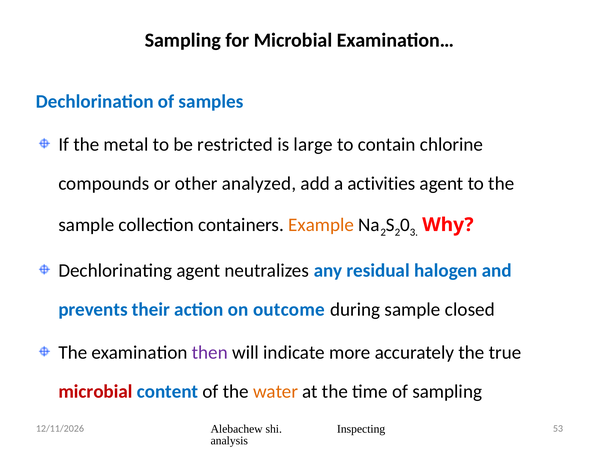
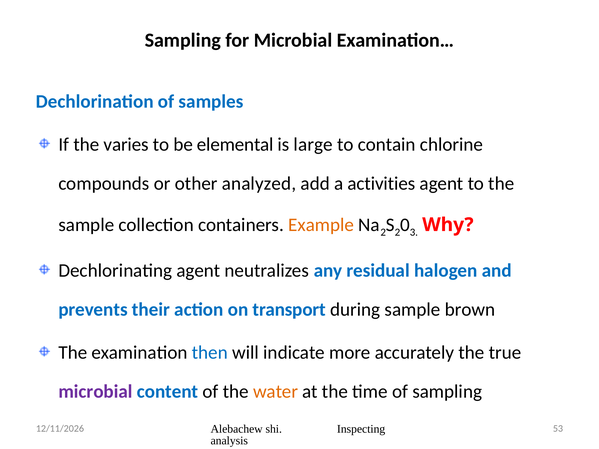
metal: metal -> varies
restricted: restricted -> elemental
outcome: outcome -> transport
closed: closed -> brown
then colour: purple -> blue
microbial at (96, 392) colour: red -> purple
